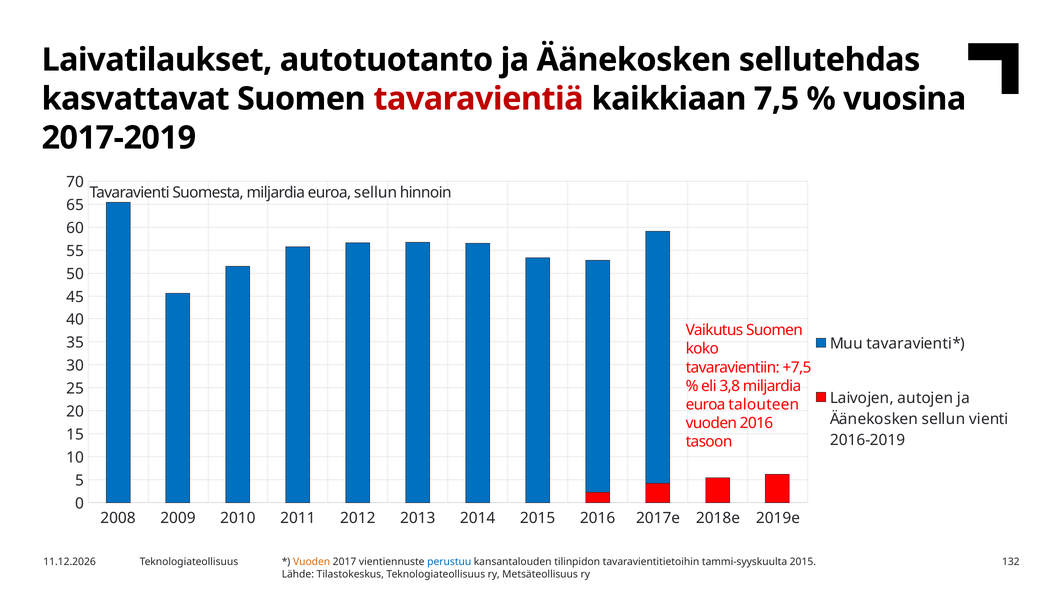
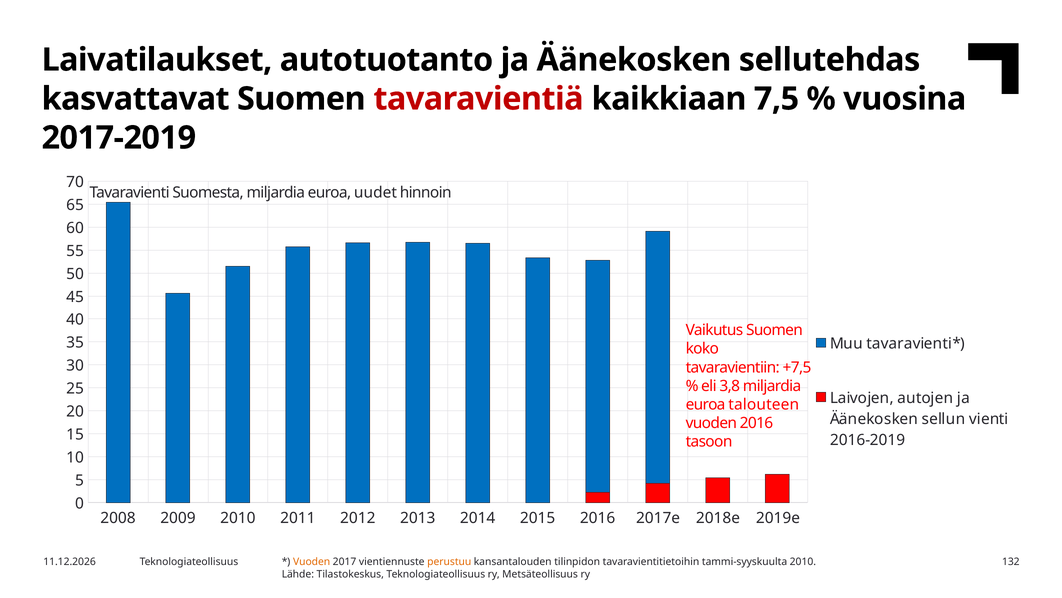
euroa sellun: sellun -> uudet
perustuu colour: blue -> orange
tammi-syyskuulta 2015: 2015 -> 2010
